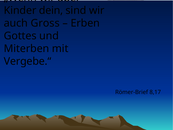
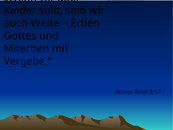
dein: dein -> sollt
Gross: Gross -> Weite
